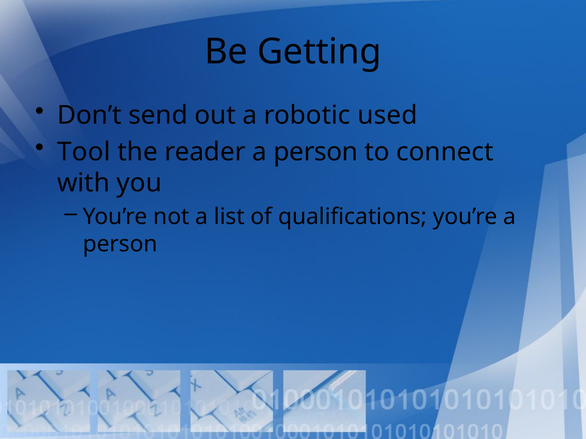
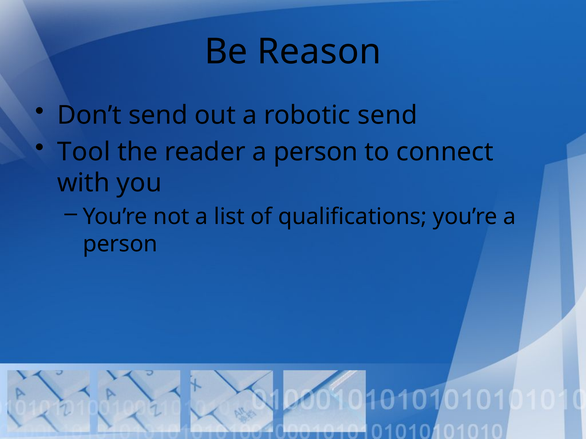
Getting: Getting -> Reason
robotic used: used -> send
